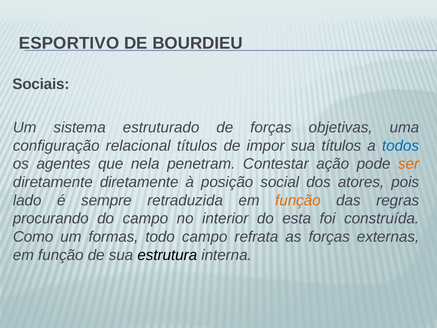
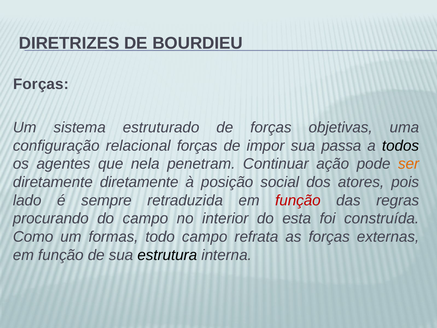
ESPORTIVO: ESPORTIVO -> DIRETRIZES
Sociais at (41, 84): Sociais -> Forças
relacional títulos: títulos -> forças
sua títulos: títulos -> passa
todos colour: blue -> black
Contestar: Contestar -> Continuar
função at (298, 200) colour: orange -> red
